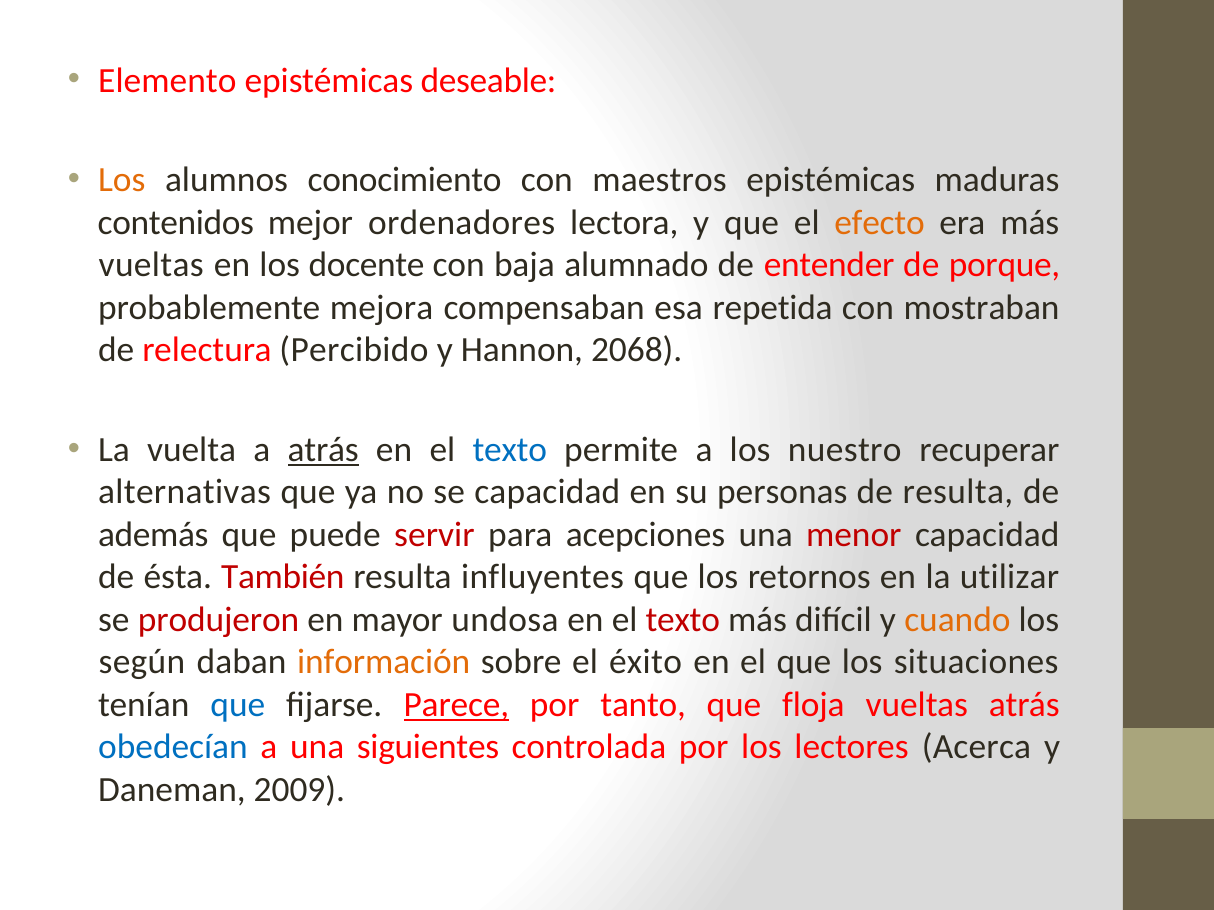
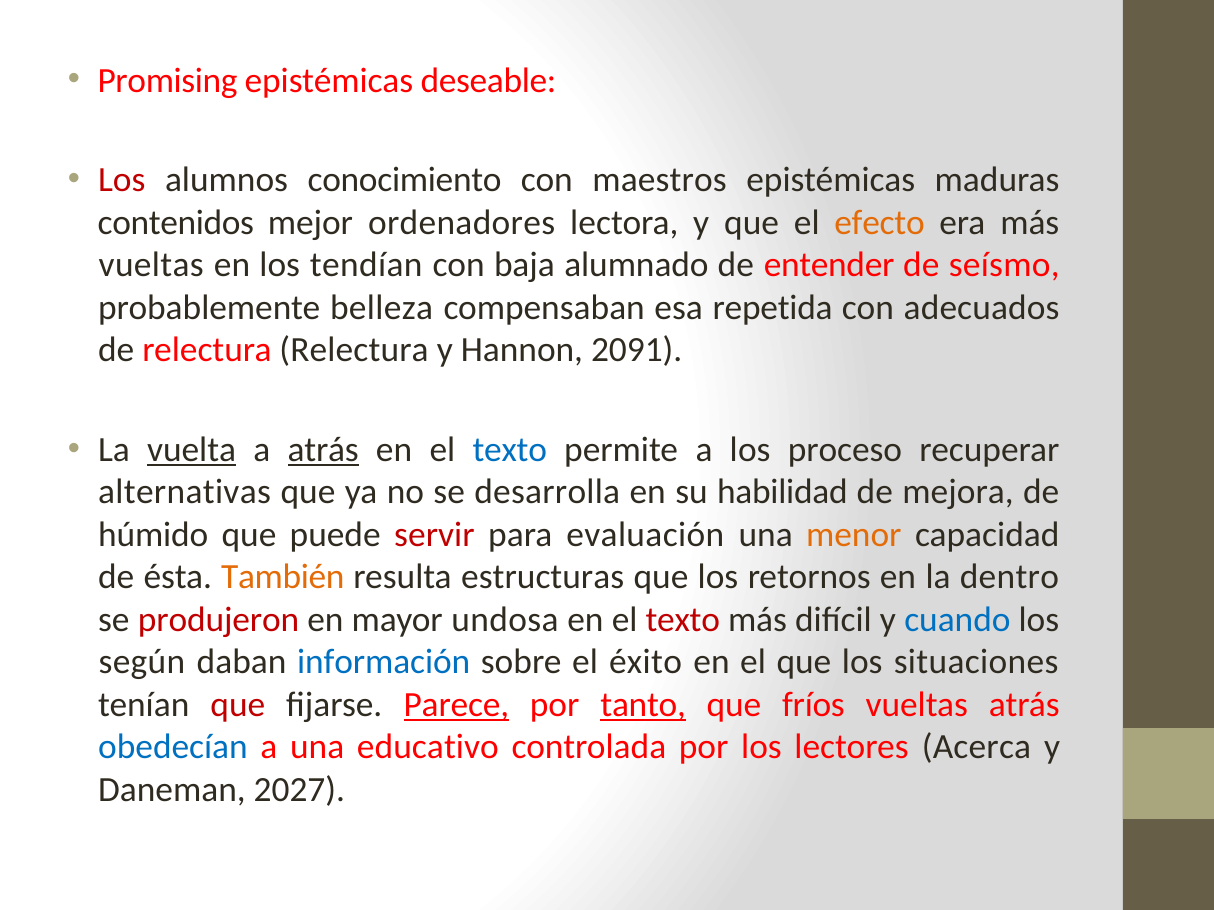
Elemento: Elemento -> Promising
Los at (122, 180) colour: orange -> red
docente: docente -> tendían
porque: porque -> seísmo
mejora: mejora -> belleza
mostraban: mostraban -> adecuados
relectura Percibido: Percibido -> Relectura
2068: 2068 -> 2091
vuelta underline: none -> present
nuestro: nuestro -> proceso
se capacidad: capacidad -> desarrolla
personas: personas -> habilidad
de resulta: resulta -> mejora
además: además -> húmido
acepciones: acepciones -> evaluación
menor colour: red -> orange
También colour: red -> orange
influyentes: influyentes -> estructuras
utilizar: utilizar -> dentro
cuando colour: orange -> blue
información colour: orange -> blue
que at (238, 705) colour: blue -> red
tanto underline: none -> present
floja: floja -> fríos
siguientes: siguientes -> educativo
2009: 2009 -> 2027
